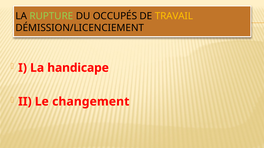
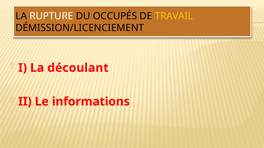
RUPTURE colour: light green -> white
handicape: handicape -> découlant
changement: changement -> informations
